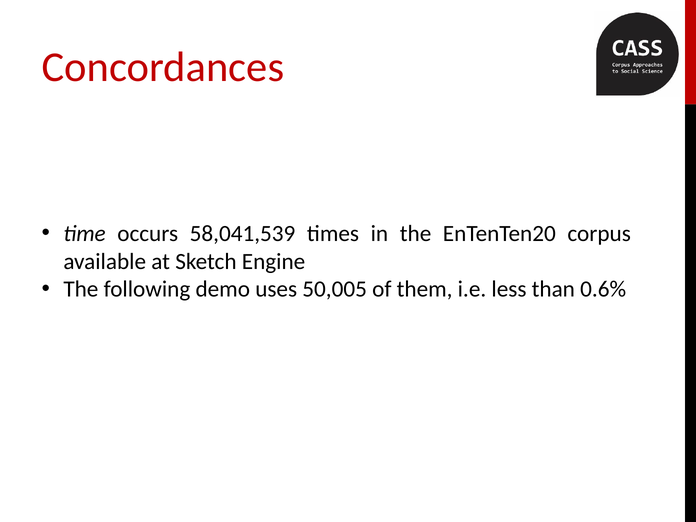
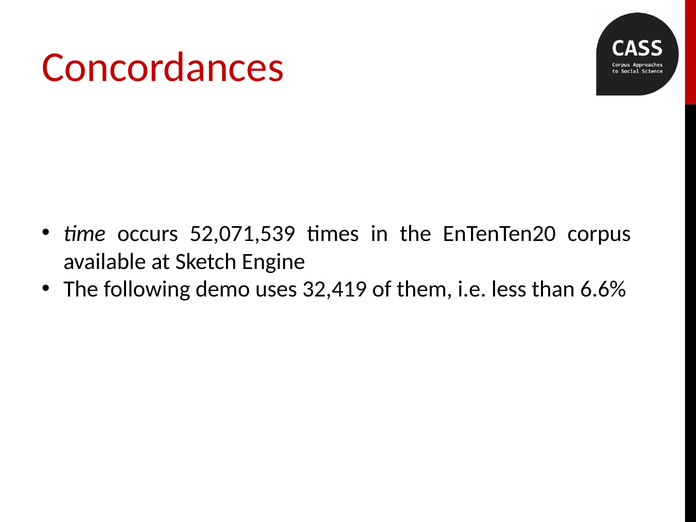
58,041,539: 58,041,539 -> 52,071,539
50,005: 50,005 -> 32,419
0.6%: 0.6% -> 6.6%
